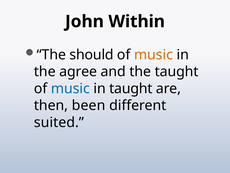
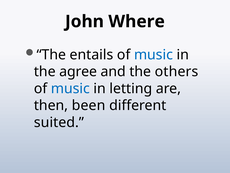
Within: Within -> Where
should: should -> entails
music at (153, 55) colour: orange -> blue
the taught: taught -> others
in taught: taught -> letting
